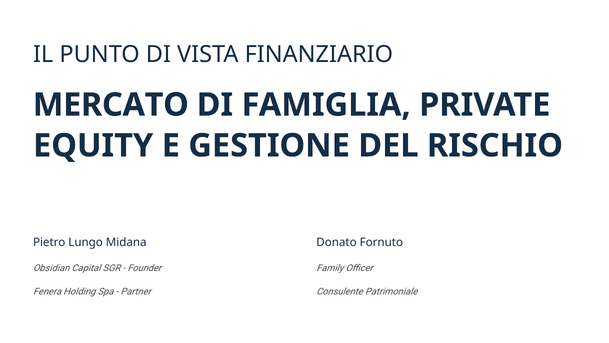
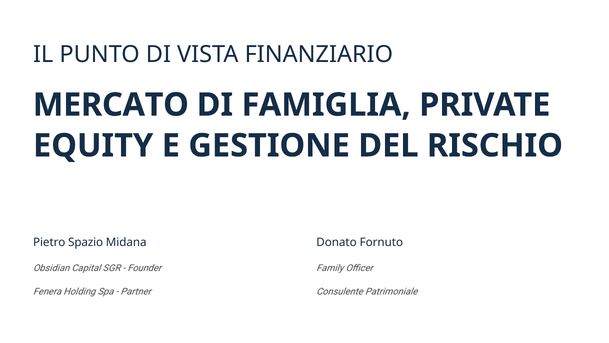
Lungo: Lungo -> Spazio
